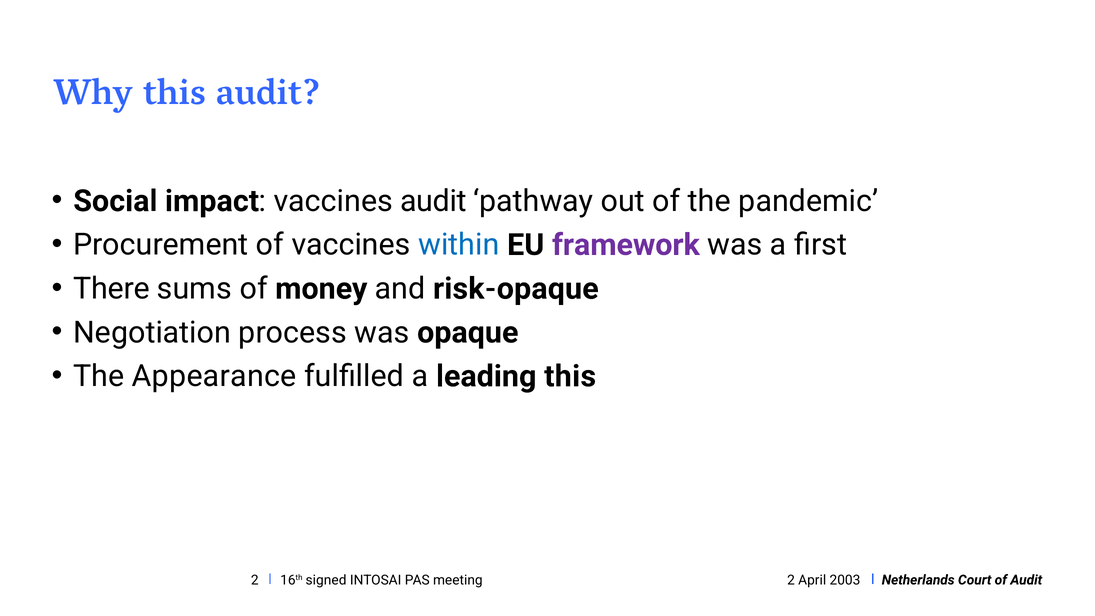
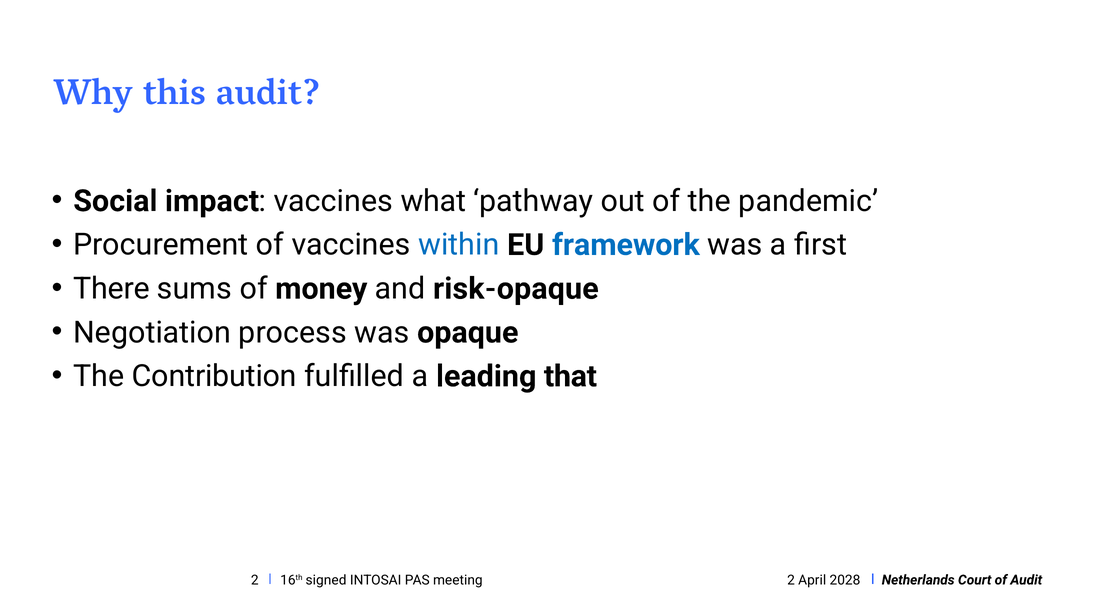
vaccines audit: audit -> what
framework colour: purple -> blue
Appearance: Appearance -> Contribution
leading this: this -> that
2003: 2003 -> 2028
